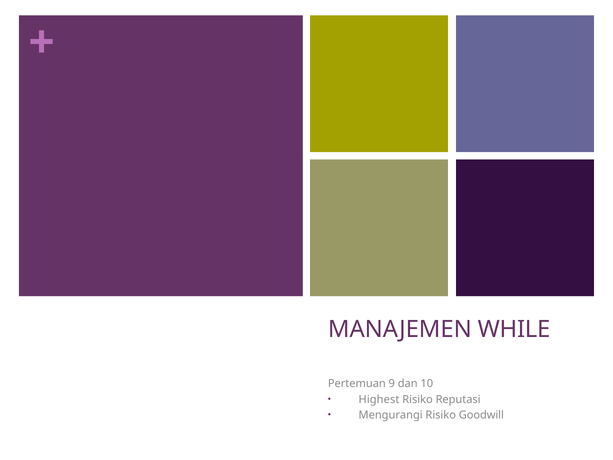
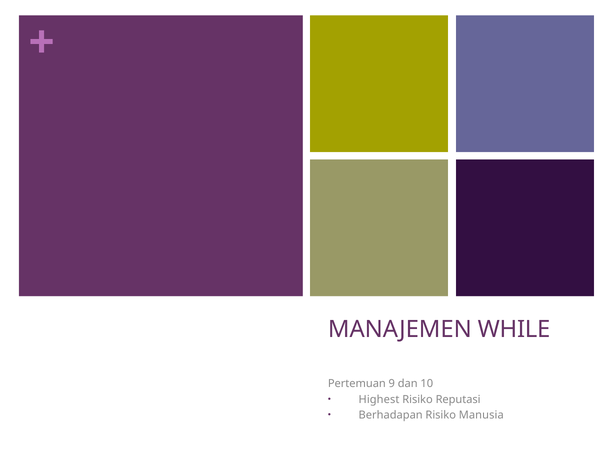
Mengurangi: Mengurangi -> Berhadapan
Goodwill: Goodwill -> Manusia
